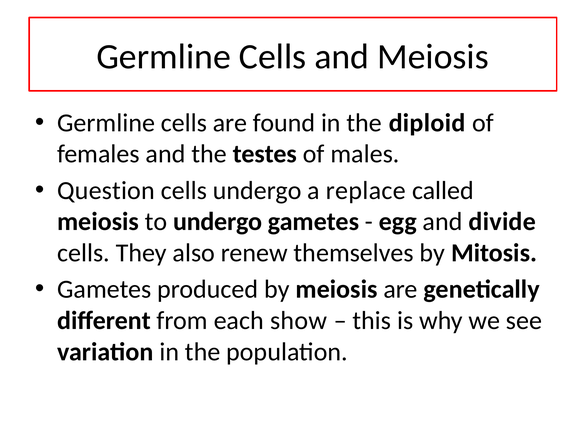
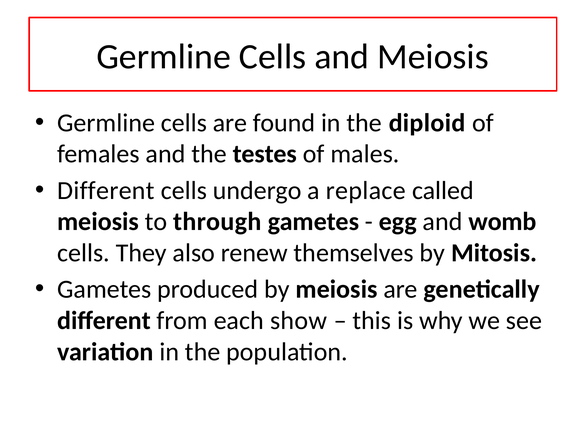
Question at (106, 191): Question -> Different
to undergo: undergo -> through
divide: divide -> womb
